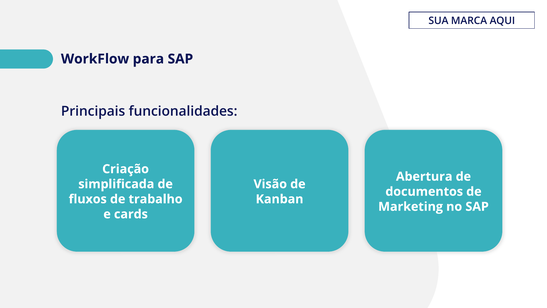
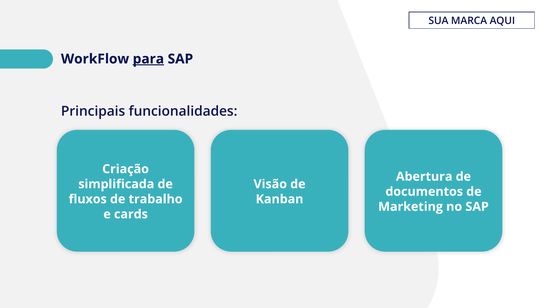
para underline: none -> present
